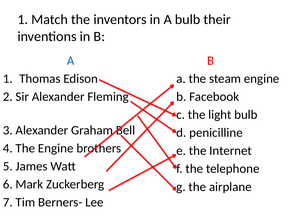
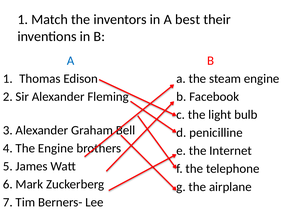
A bulb: bulb -> best
